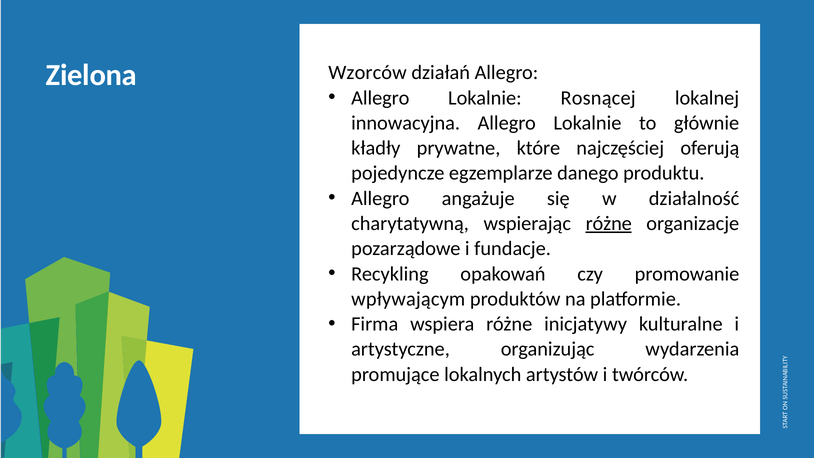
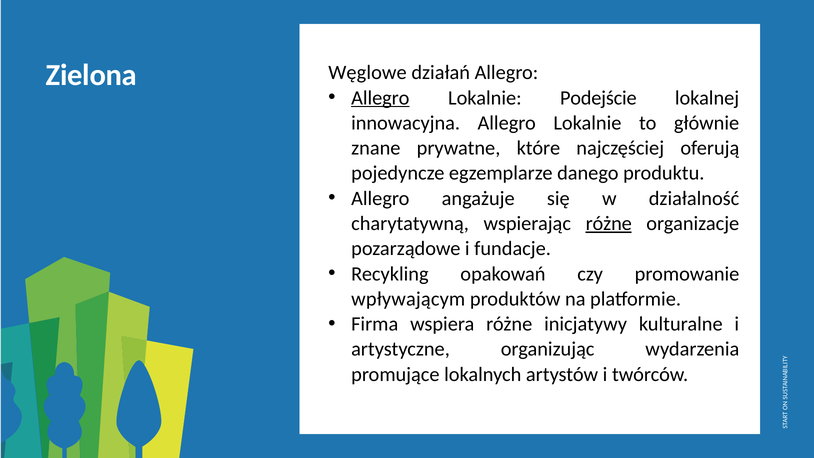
Wzorców: Wzorców -> Węglowe
Allegro at (380, 98) underline: none -> present
Rosnącej: Rosnącej -> Podejście
kładły: kładły -> znane
